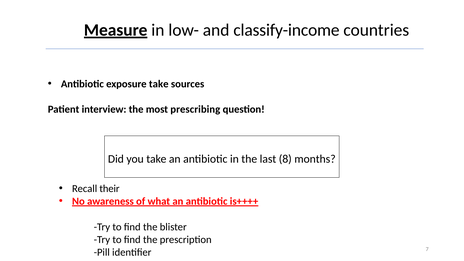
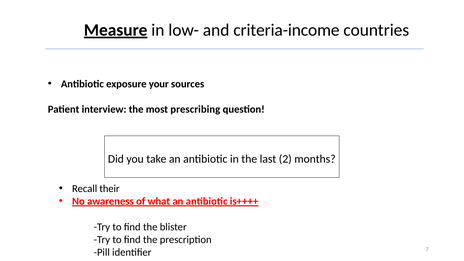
classify-income: classify-income -> criteria-income
exposure take: take -> your
8: 8 -> 2
